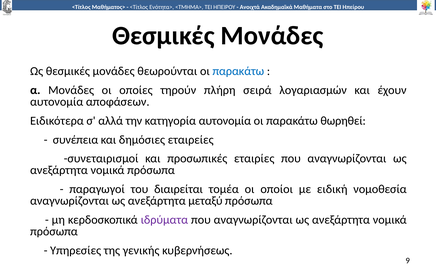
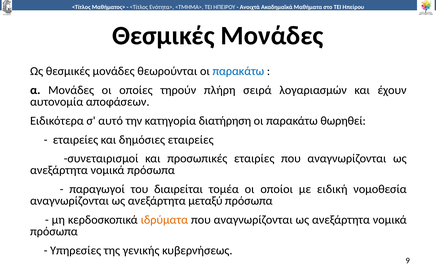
αλλά: αλλά -> αυτό
κατηγορία αυτονομία: αυτονομία -> διατήρηση
συνέπεια at (76, 139): συνέπεια -> εταιρείες
ιδρύματα colour: purple -> orange
